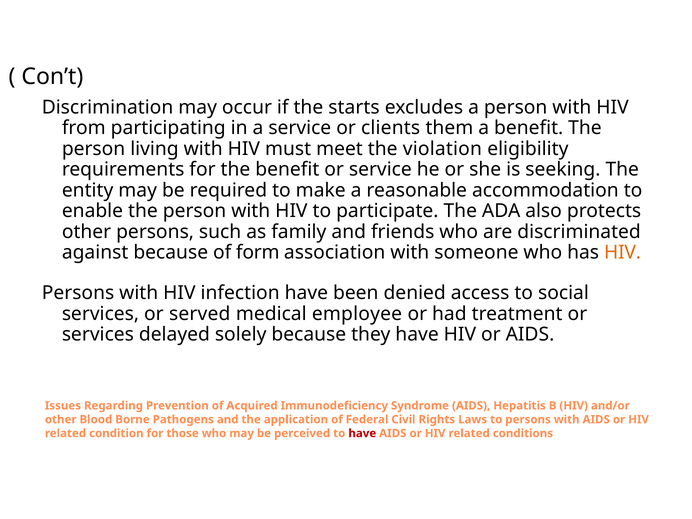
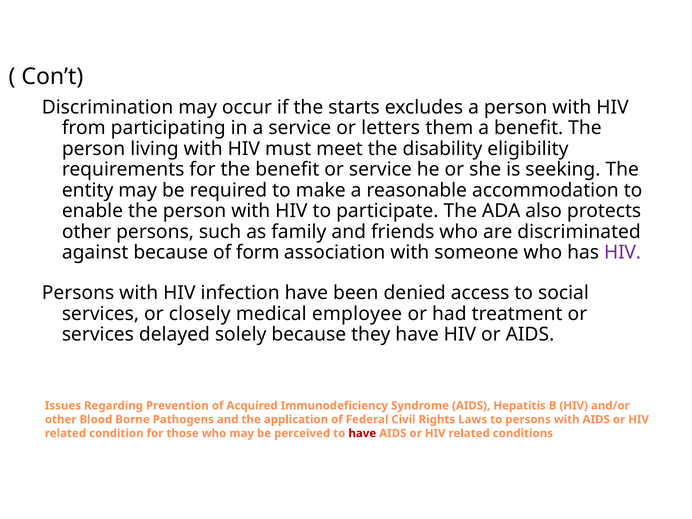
clients: clients -> letters
violation: violation -> disability
HIV at (623, 253) colour: orange -> purple
served: served -> closely
